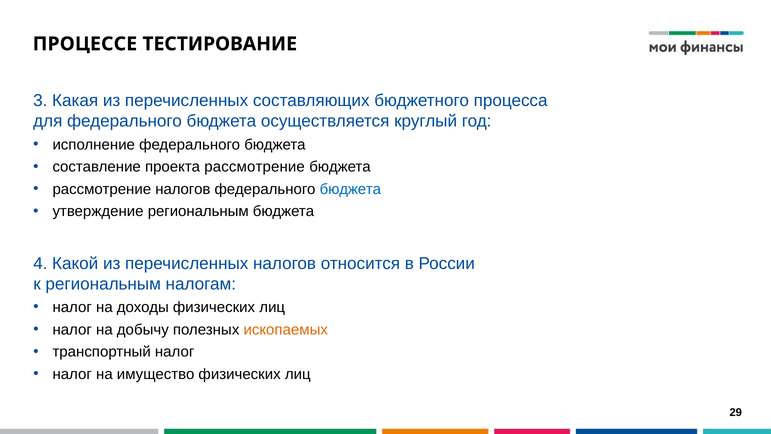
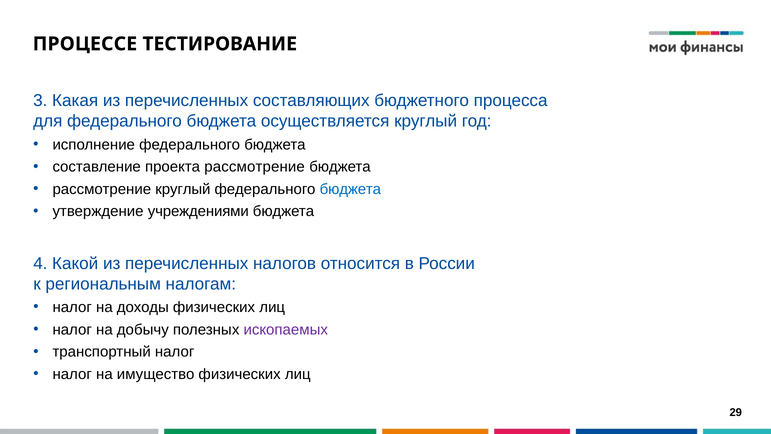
рассмотрение налогов: налогов -> круглый
утверждение региональным: региональным -> учреждениями
ископаемых colour: orange -> purple
